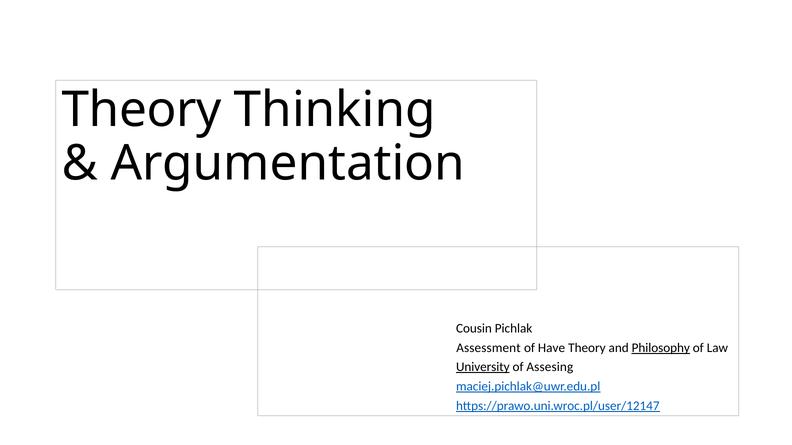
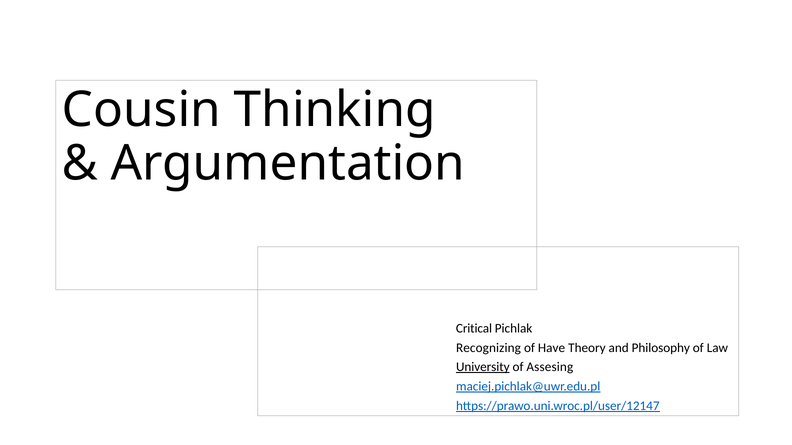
Theory at (142, 110): Theory -> Cousin
Cousin: Cousin -> Critical
Assessment: Assessment -> Recognizing
Philosophy underline: present -> none
